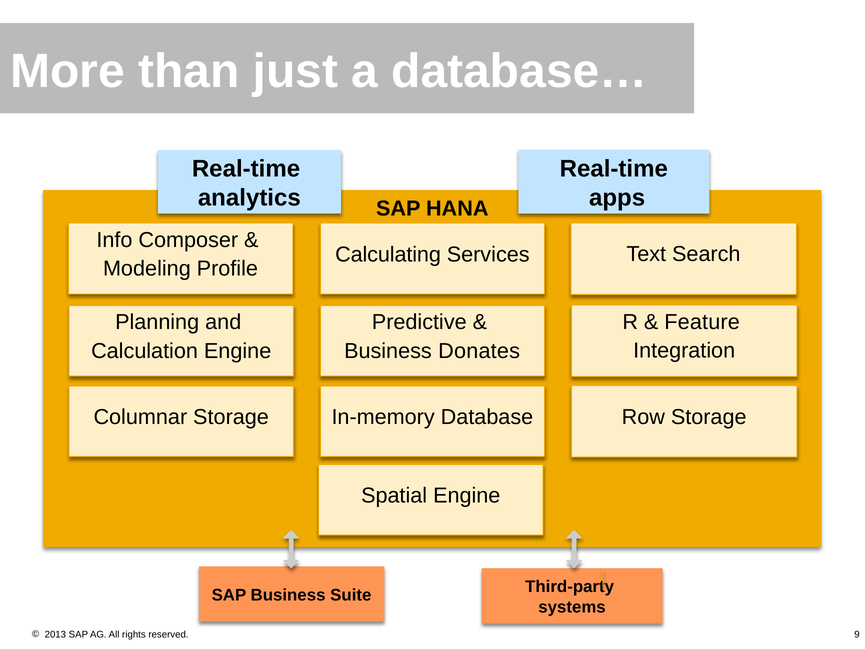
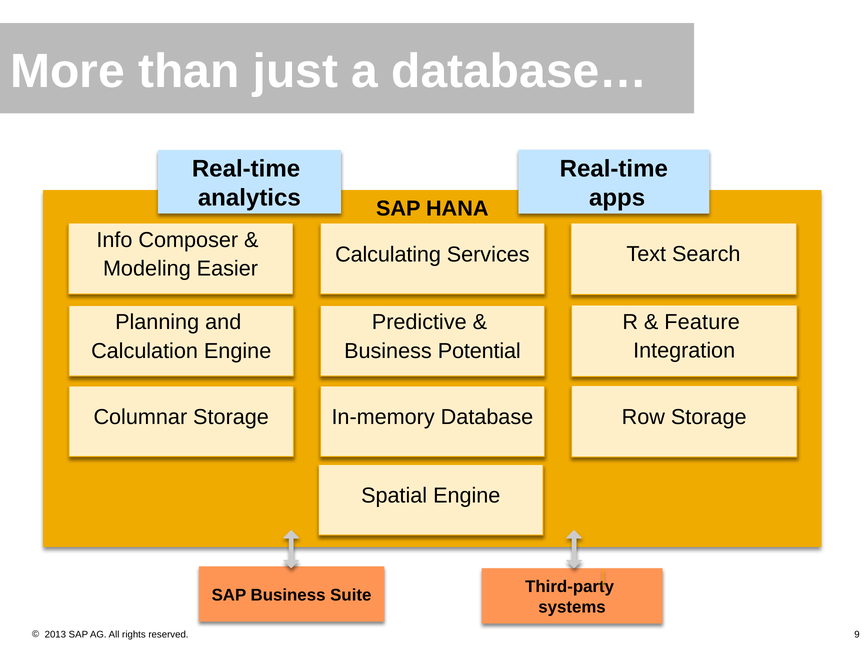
Profile: Profile -> Easier
Donates: Donates -> Potential
